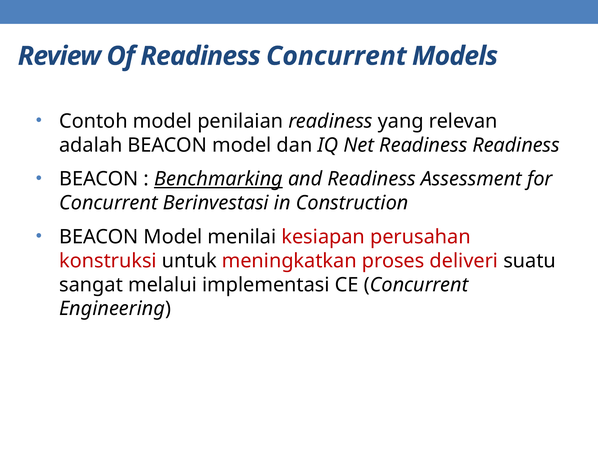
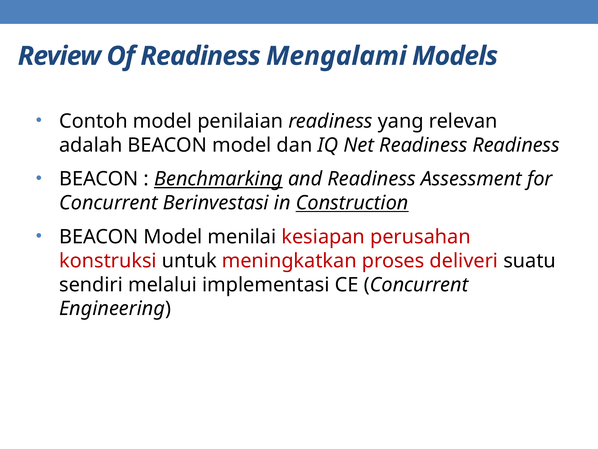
Readiness Concurrent: Concurrent -> Mengalami
Construction underline: none -> present
sangat: sangat -> sendiri
